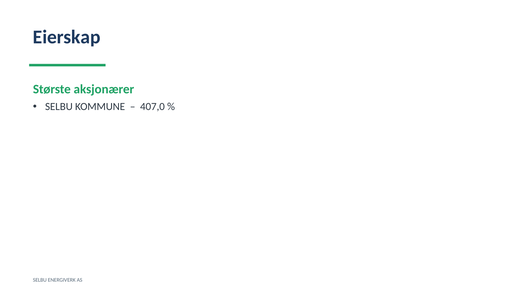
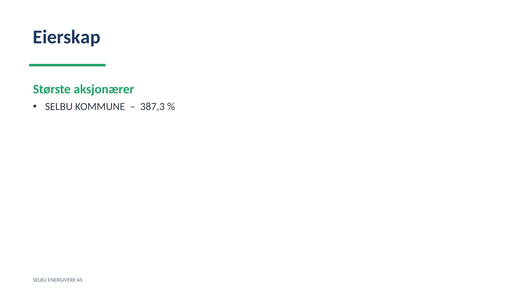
407,0: 407,0 -> 387,3
